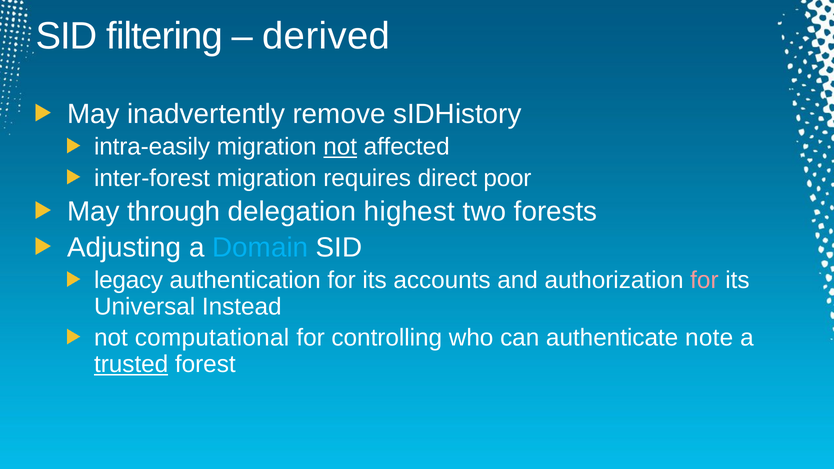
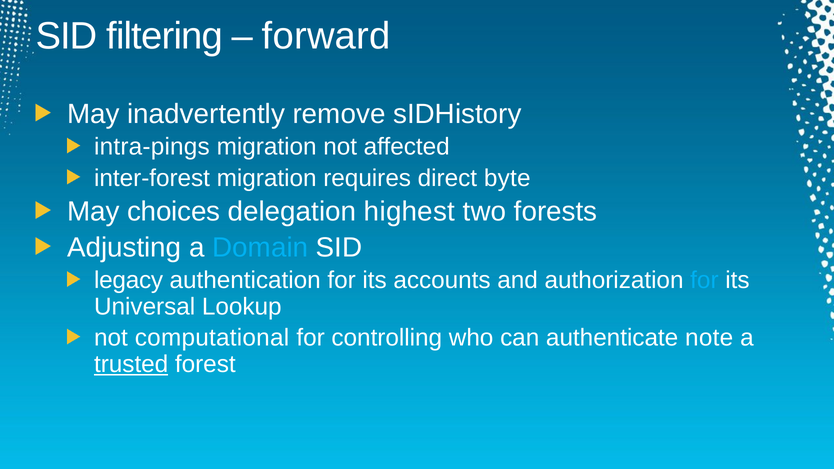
derived: derived -> forward
intra-easily: intra-easily -> intra-pings
not at (340, 147) underline: present -> none
poor: poor -> byte
through: through -> choices
for at (704, 281) colour: pink -> light blue
Instead: Instead -> Lookup
